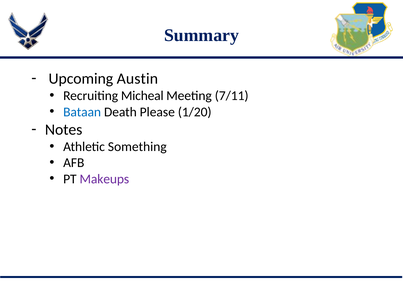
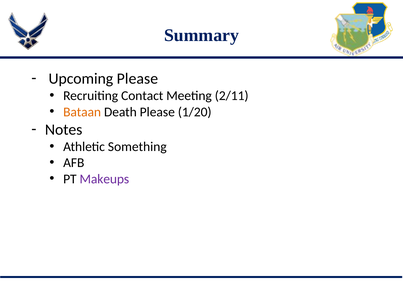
Upcoming Austin: Austin -> Please
Micheal: Micheal -> Contact
7/11: 7/11 -> 2/11
Bataan colour: blue -> orange
